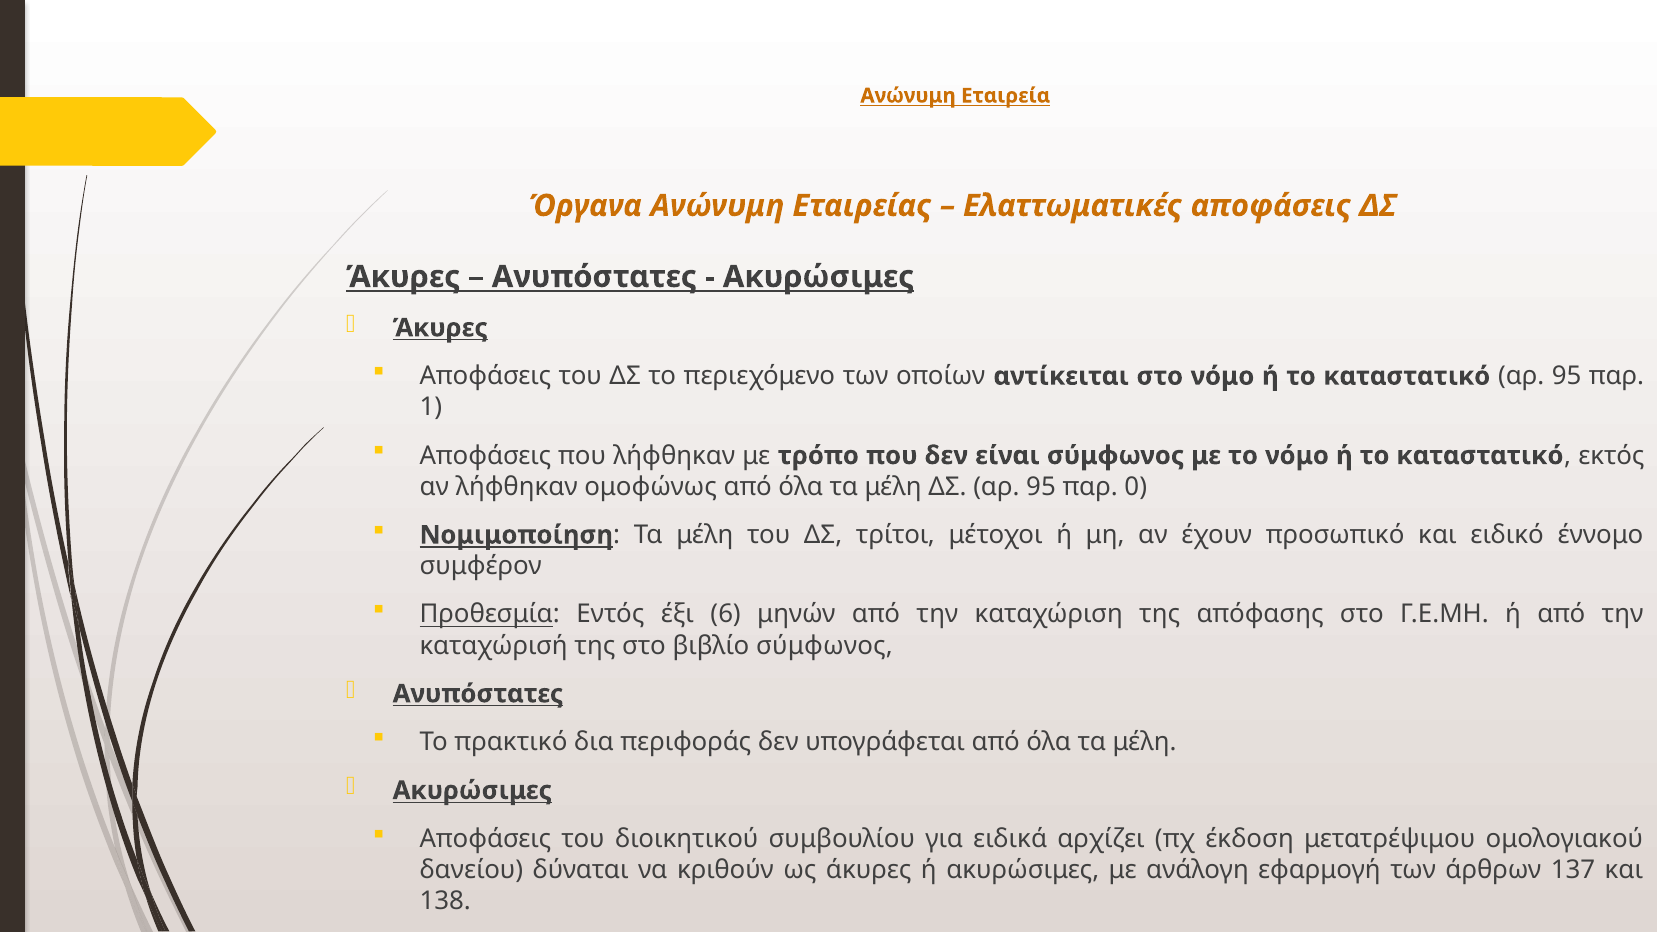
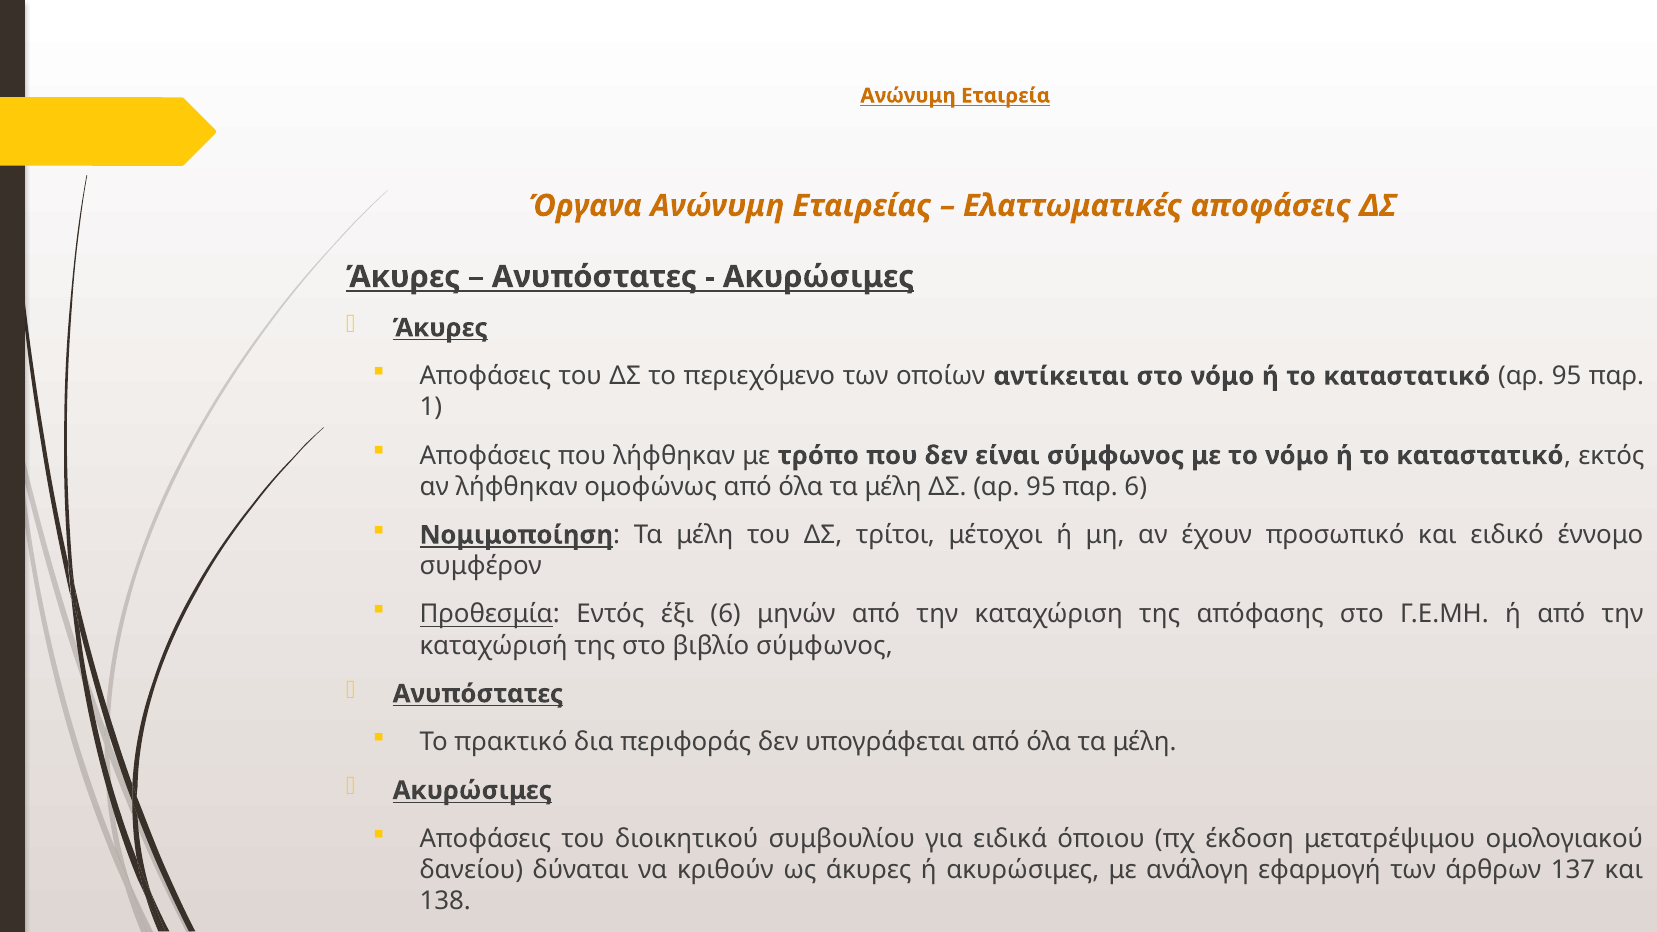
παρ 0: 0 -> 6
αρχίζει: αρχίζει -> όποιου
